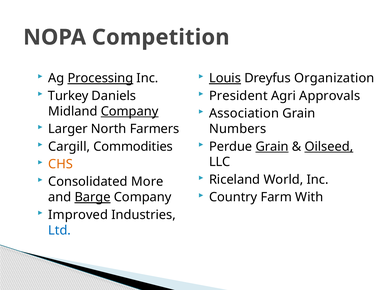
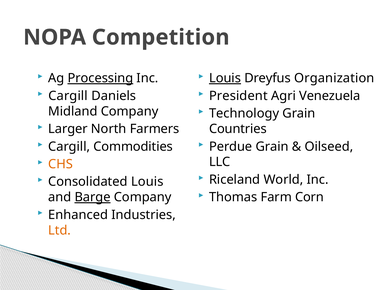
Turkey at (68, 96): Turkey -> Cargill
Approvals: Approvals -> Venezuela
Company at (130, 111) underline: present -> none
Association: Association -> Technology
Numbers: Numbers -> Countries
Grain at (272, 146) underline: present -> none
Oilseed underline: present -> none
Consolidated More: More -> Louis
Country: Country -> Thomas
With: With -> Corn
Improved: Improved -> Enhanced
Ltd colour: blue -> orange
